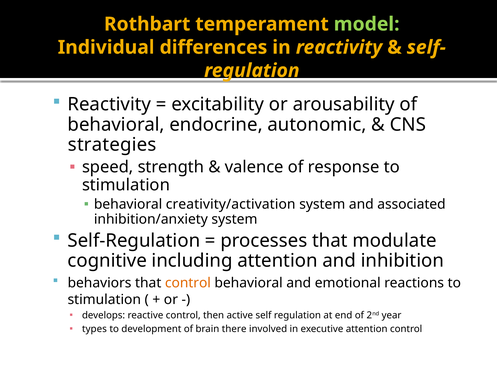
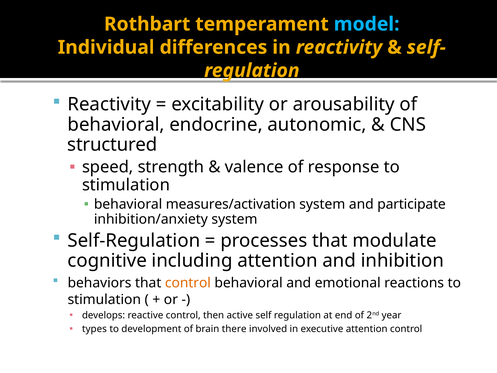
model colour: light green -> light blue
strategies: strategies -> structured
creativity/activation: creativity/activation -> measures/activation
associated: associated -> participate
